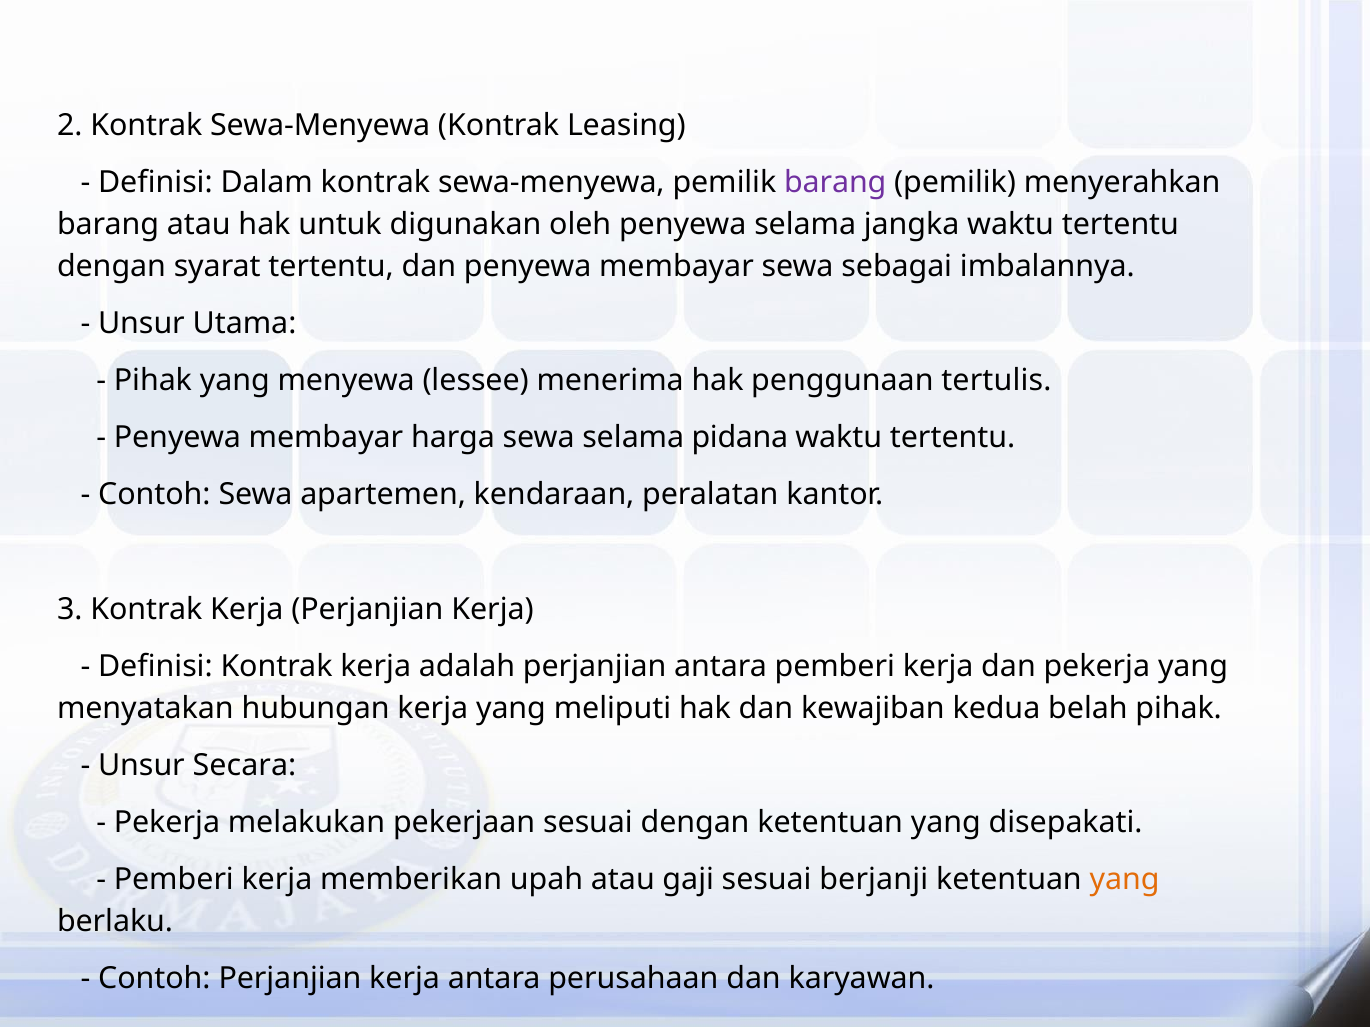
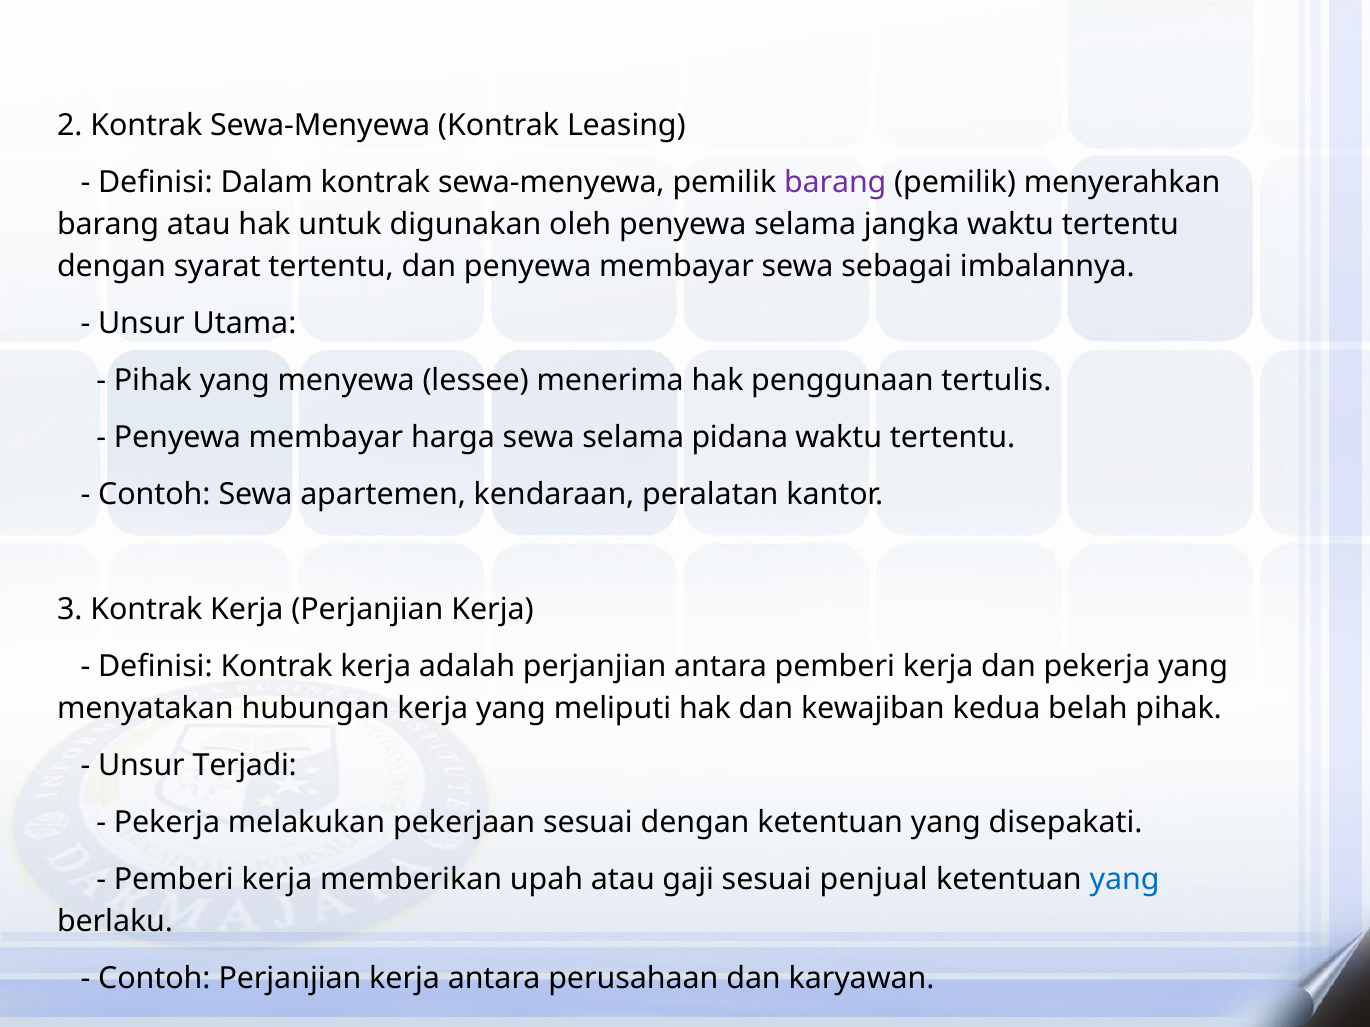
Secara: Secara -> Terjadi
berjanji: berjanji -> penjual
yang at (1125, 880) colour: orange -> blue
